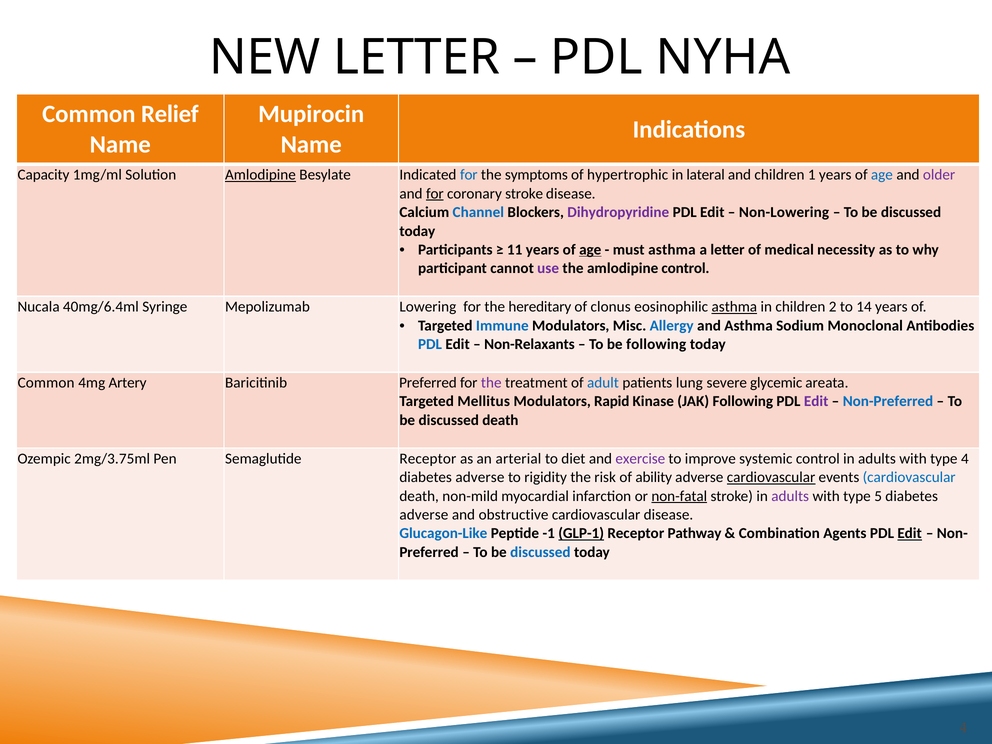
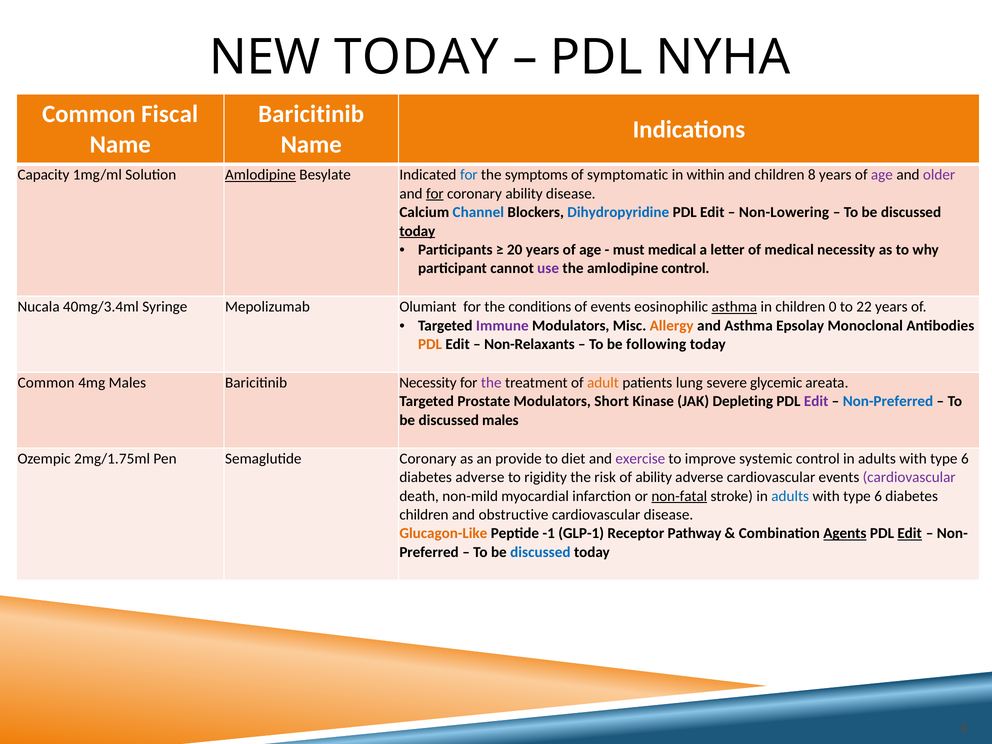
NEW LETTER: LETTER -> TODAY
Relief: Relief -> Fiscal
Mupirocin at (311, 114): Mupirocin -> Baricitinib
hypertrophic: hypertrophic -> symptomatic
lateral: lateral -> within
1: 1 -> 8
age at (882, 175) colour: blue -> purple
coronary stroke: stroke -> ability
Dihydropyridine colour: purple -> blue
today at (417, 231) underline: none -> present
11: 11 -> 20
age at (590, 250) underline: present -> none
must asthma: asthma -> medical
40mg/6.4ml: 40mg/6.4ml -> 40mg/3.4ml
Lowering: Lowering -> Olumiant
hereditary: hereditary -> conditions
of clonus: clonus -> events
2: 2 -> 0
14: 14 -> 22
Immune colour: blue -> purple
Allergy colour: blue -> orange
Sodium: Sodium -> Epsolay
PDL at (430, 344) colour: blue -> orange
4mg Artery: Artery -> Males
Baricitinib Preferred: Preferred -> Necessity
adult colour: blue -> orange
Mellitus: Mellitus -> Prostate
Rapid: Rapid -> Short
JAK Following: Following -> Depleting
discussed death: death -> males
2mg/3.75ml: 2mg/3.75ml -> 2mg/1.75ml
Semaglutide Receptor: Receptor -> Coronary
arterial: arterial -> provide
4 at (965, 459): 4 -> 6
cardiovascular at (771, 477) underline: present -> none
cardiovascular at (909, 477) colour: blue -> purple
adults at (790, 496) colour: purple -> blue
5 at (878, 496): 5 -> 6
adverse at (424, 515): adverse -> children
Glucagon-Like colour: blue -> orange
GLP-1 underline: present -> none
Agents underline: none -> present
